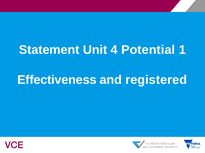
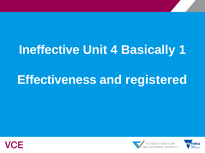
Statement: Statement -> Ineffective
Potential: Potential -> Basically
